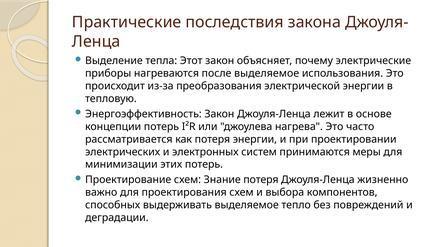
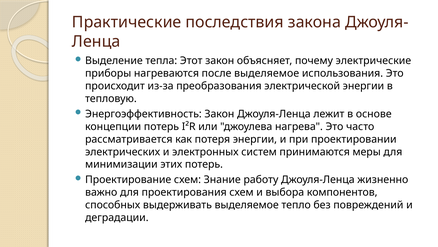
Знание потеря: потеря -> работу
